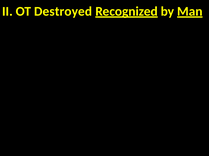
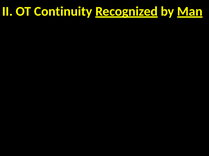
Destroyed: Destroyed -> Continuity
